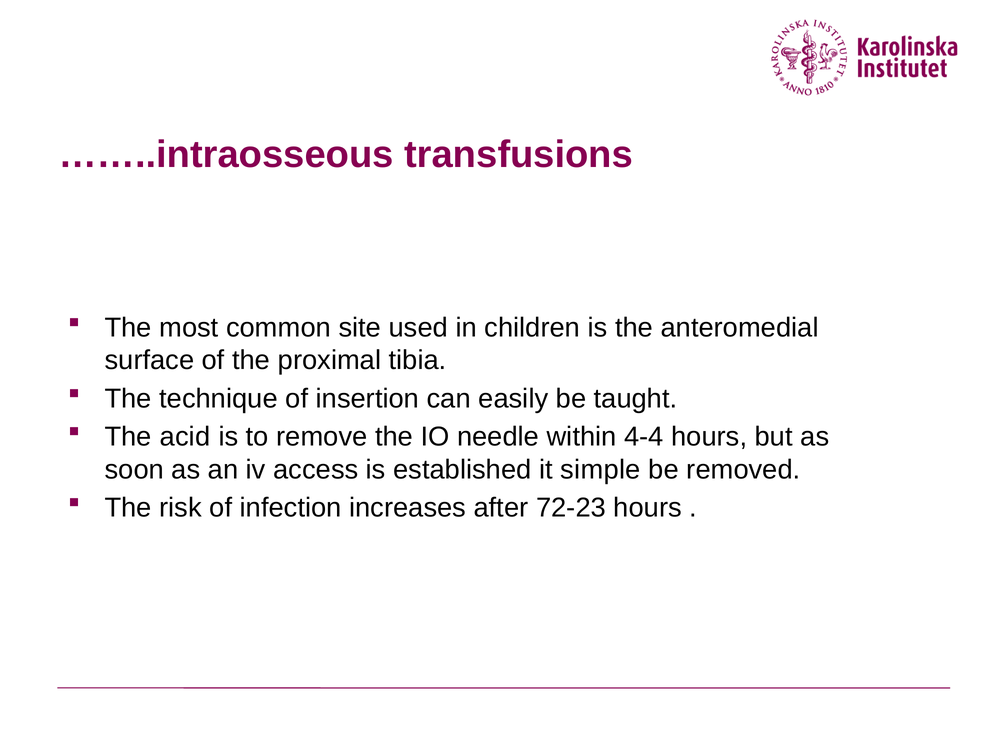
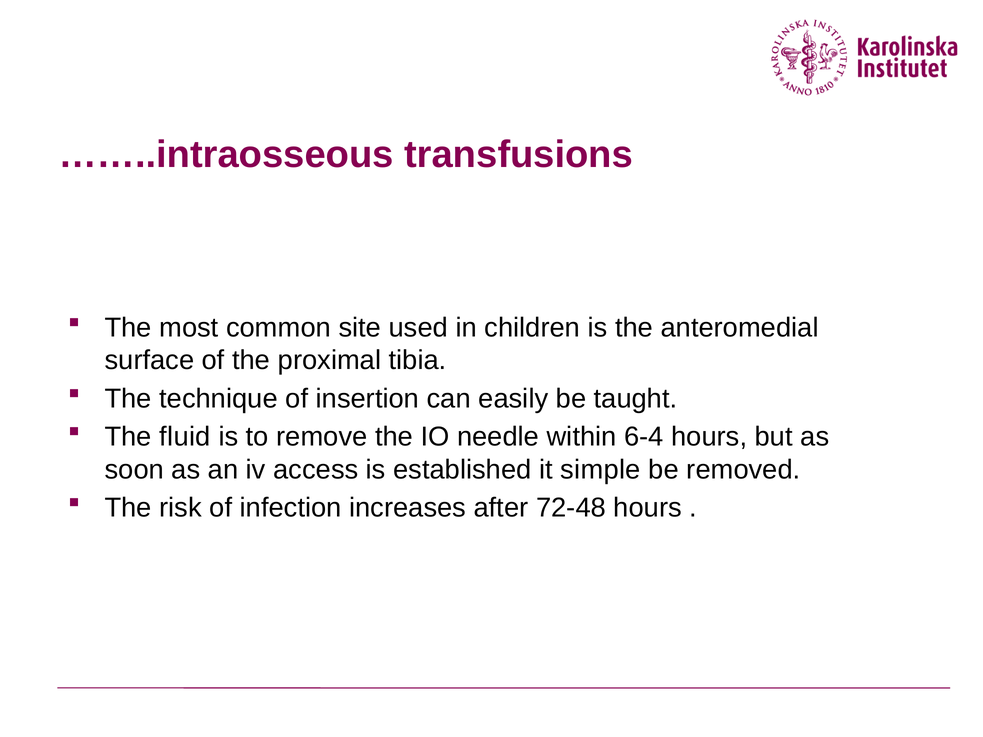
acid: acid -> fluid
4-4: 4-4 -> 6-4
72-23: 72-23 -> 72-48
